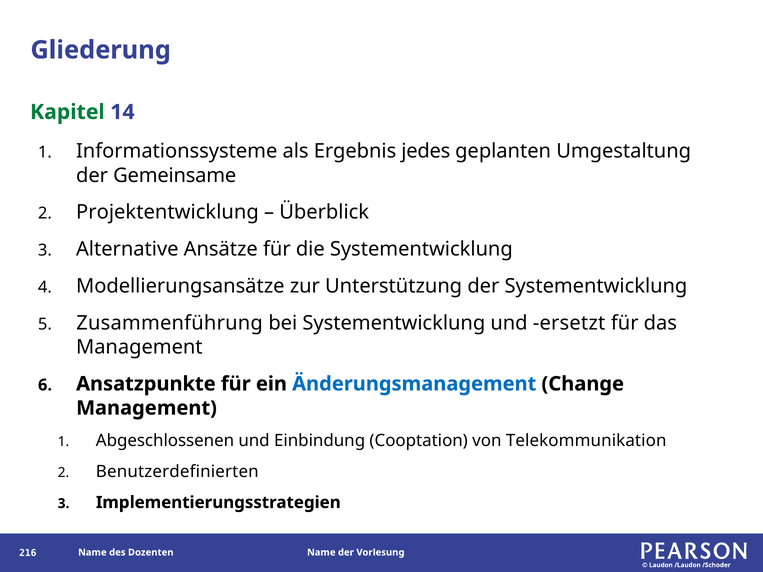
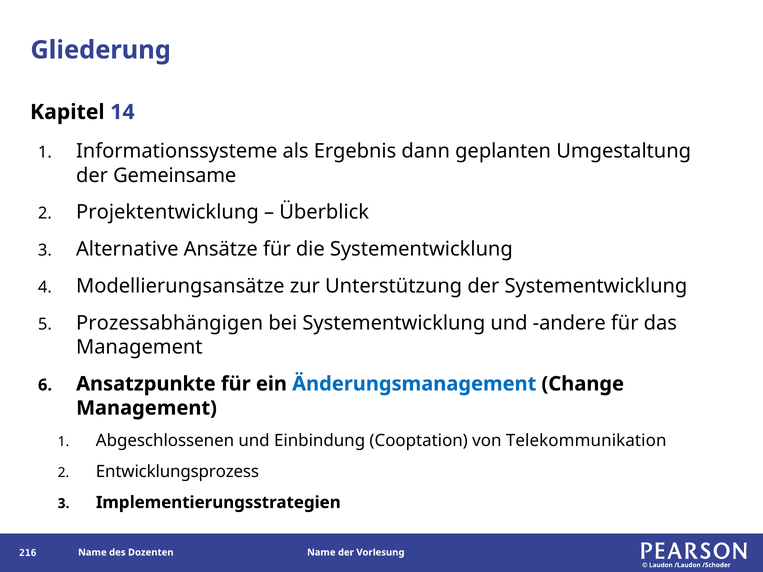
Kapitel colour: green -> black
jedes: jedes -> dann
Zusammenführung: Zusammenführung -> Prozessabhängigen
ersetzt: ersetzt -> andere
Benutzerdefinierten: Benutzerdefinierten -> Entwicklungsprozess
